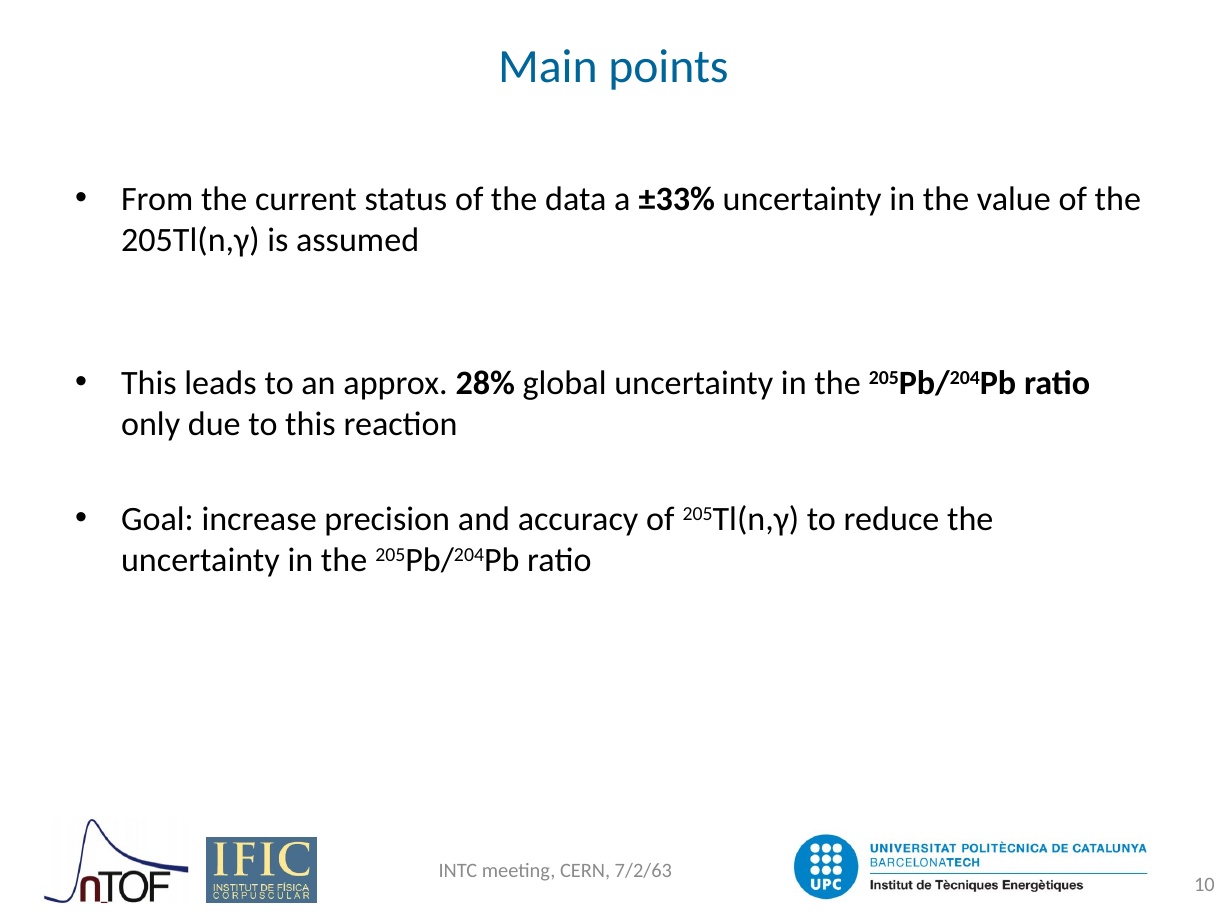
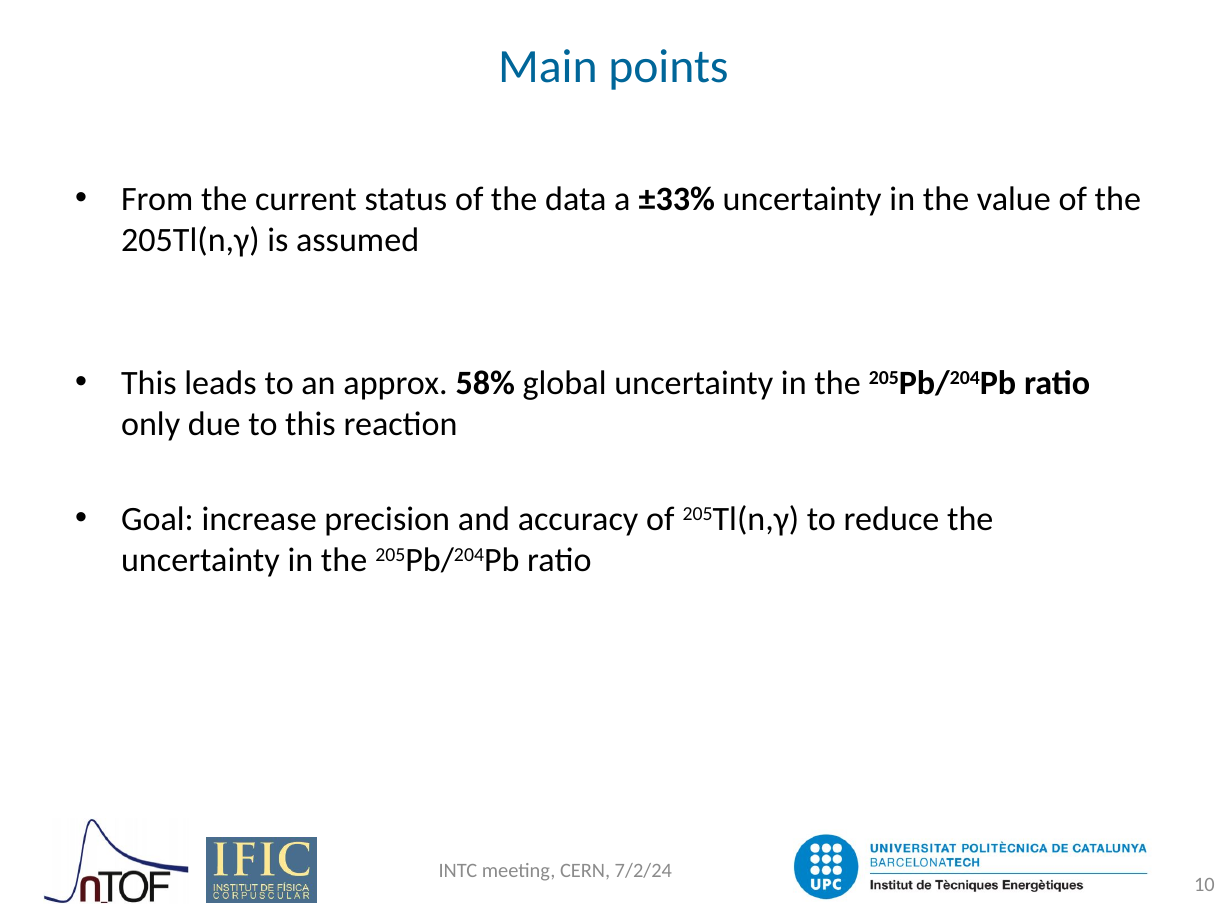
28%: 28% -> 58%
7/2/63: 7/2/63 -> 7/2/24
